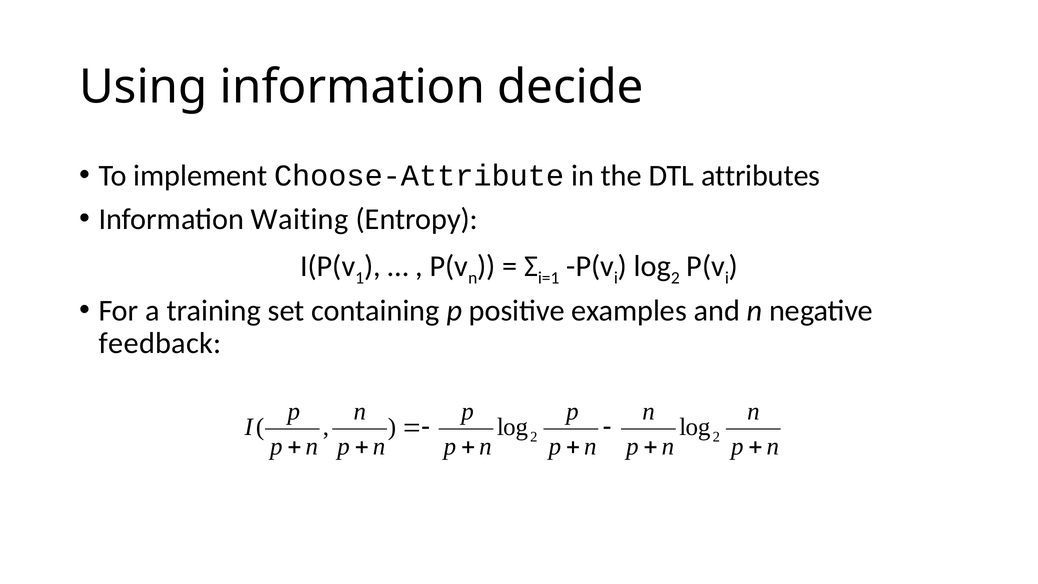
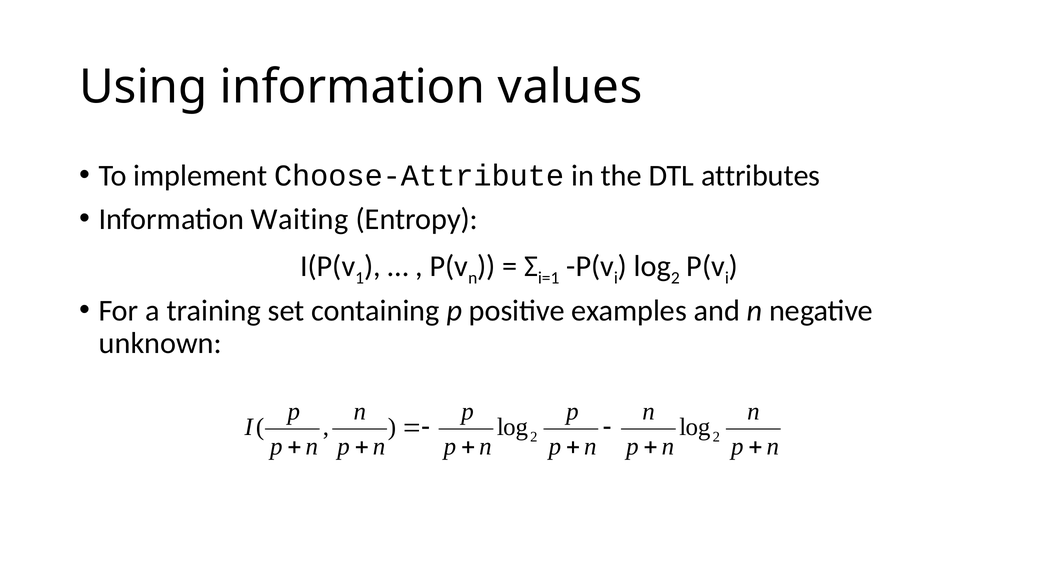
decide: decide -> values
feedback: feedback -> unknown
